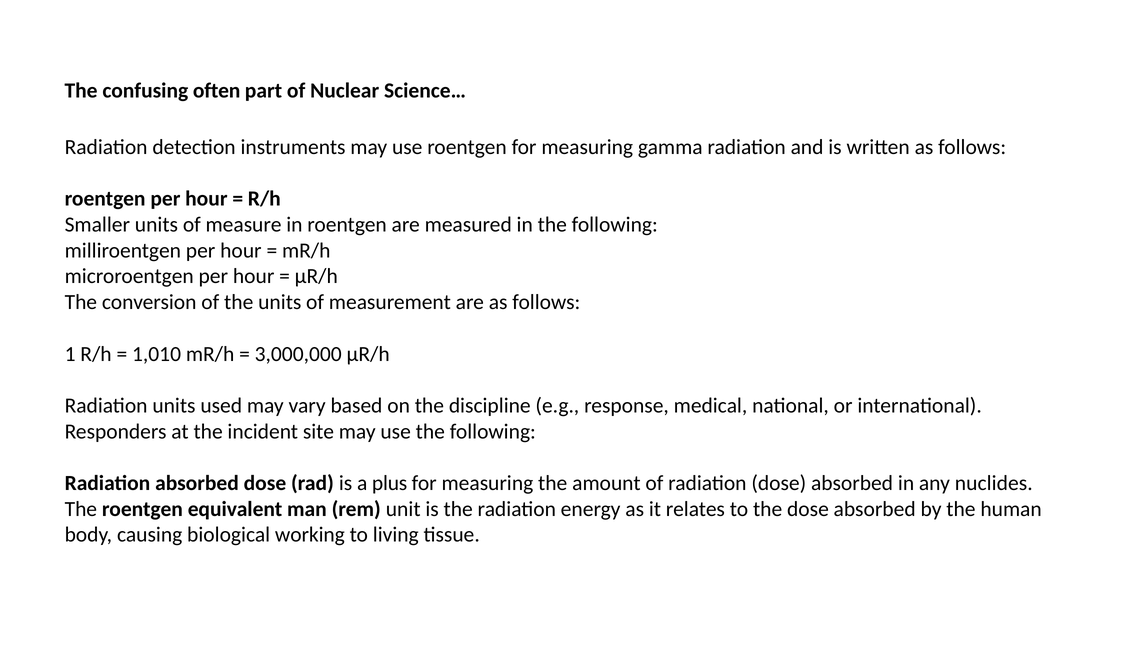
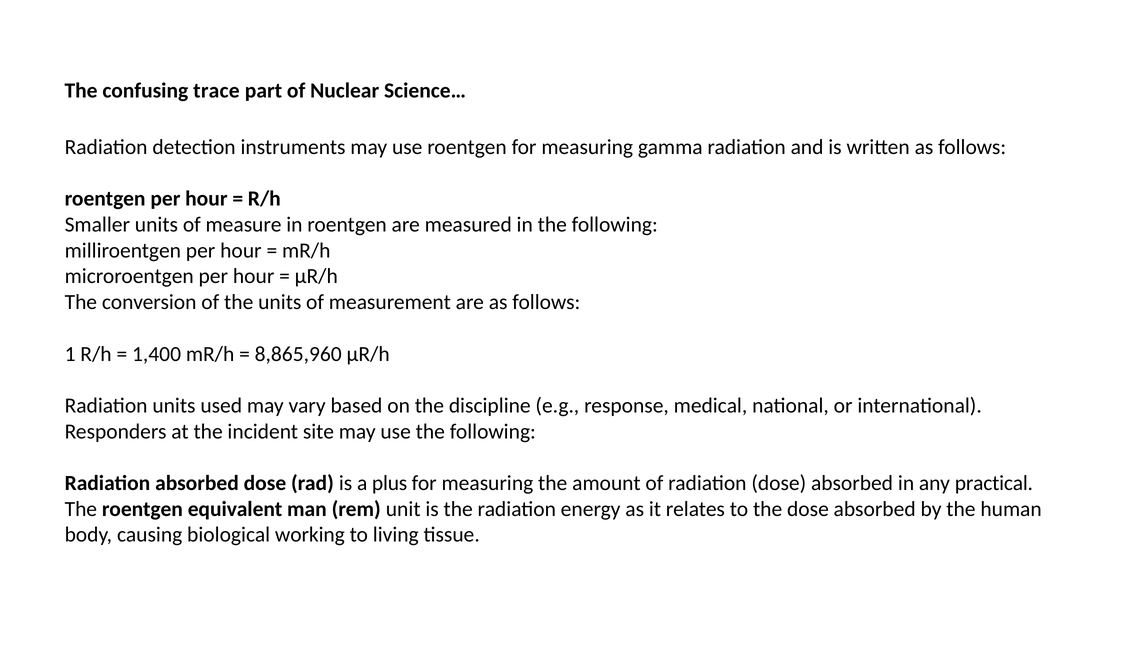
often: often -> trace
1,010: 1,010 -> 1,400
3,000,000: 3,000,000 -> 8,865,960
nuclides: nuclides -> practical
